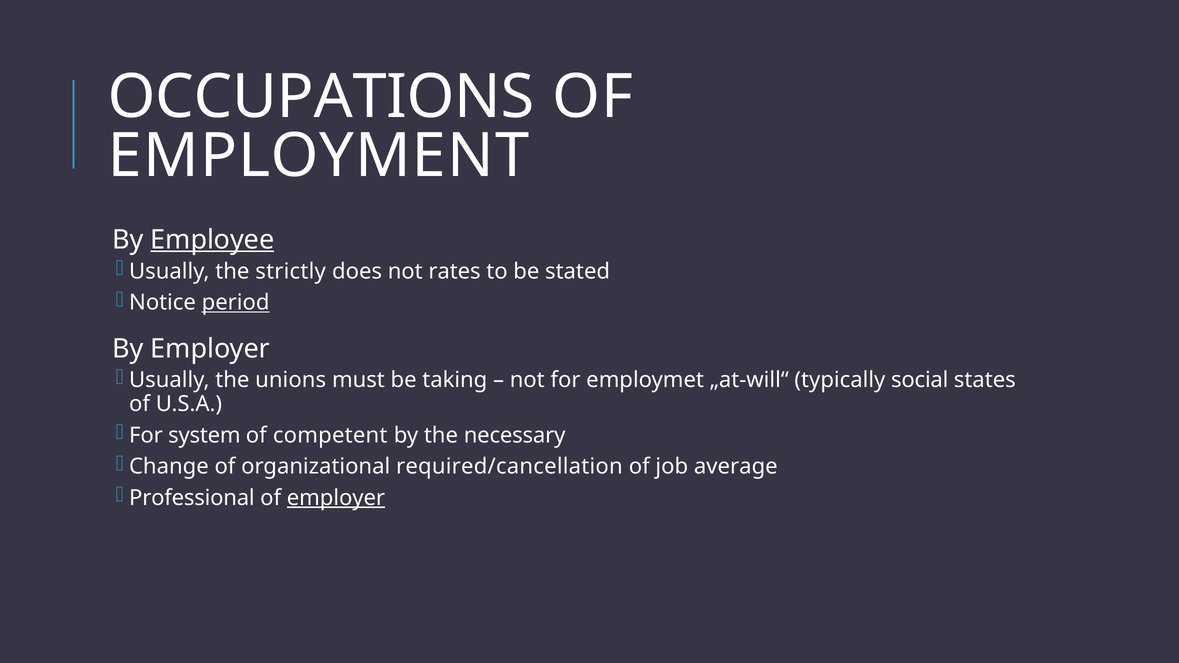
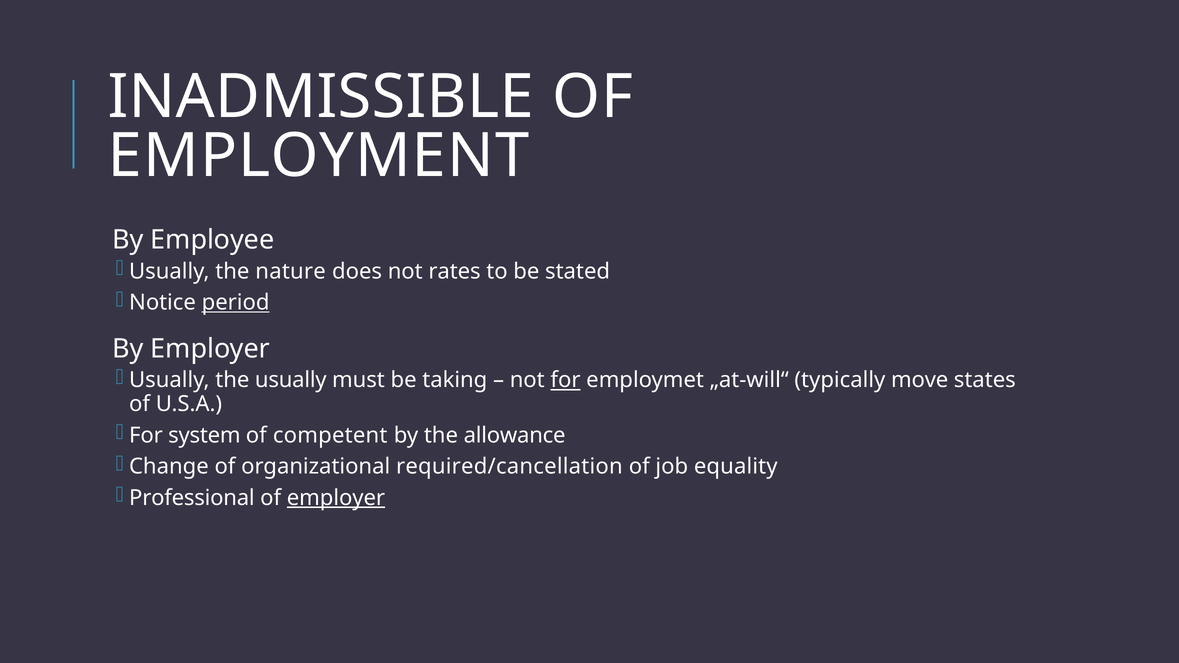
OCCUPATIONS: OCCUPATIONS -> INADMISSIBLE
Employee underline: present -> none
strictly: strictly -> nature
the unions: unions -> usually
for at (565, 380) underline: none -> present
social: social -> move
necessary: necessary -> allowance
average: average -> equality
